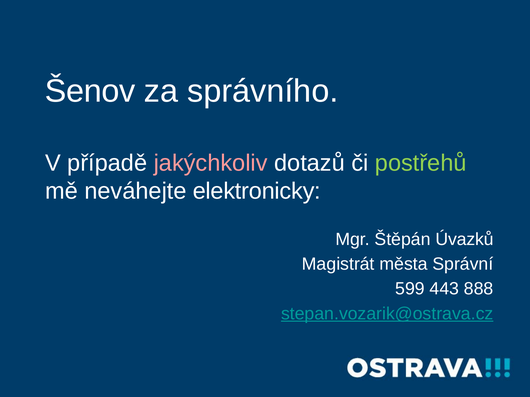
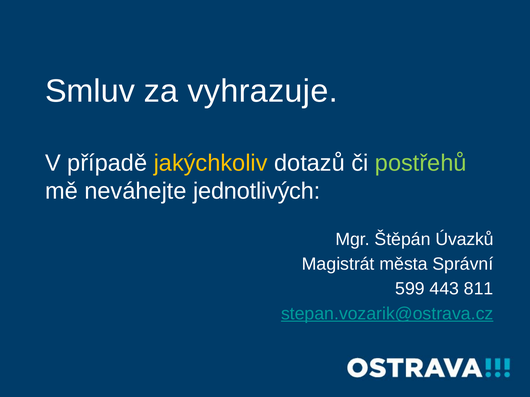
Šenov: Šenov -> Smluv
správního: správního -> vyhrazuje
jakýchkoliv colour: pink -> yellow
elektronicky: elektronicky -> jednotlivých
888: 888 -> 811
